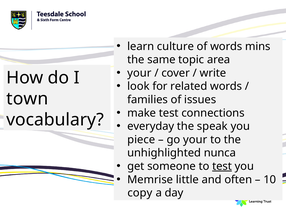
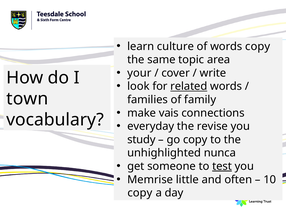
words mins: mins -> copy
related underline: none -> present
issues: issues -> family
make test: test -> vais
speak: speak -> revise
piece: piece -> study
go your: your -> copy
